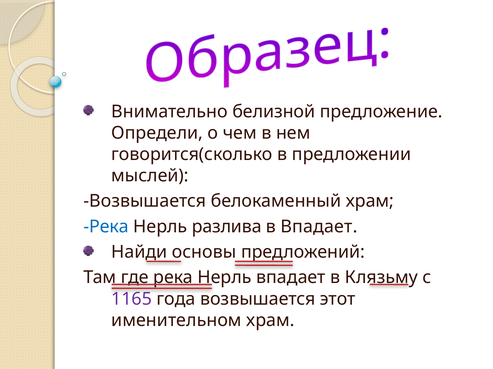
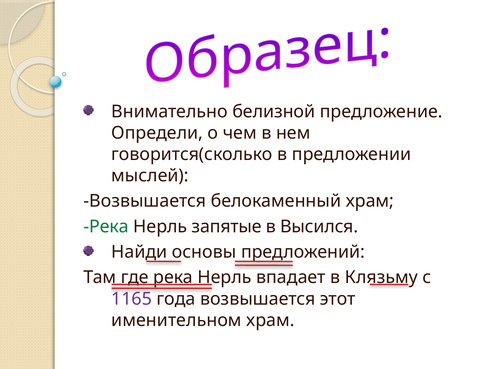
Река at (106, 227) colour: blue -> green
разлива: разлива -> запятые
в Впадает: Впадает -> Высился
